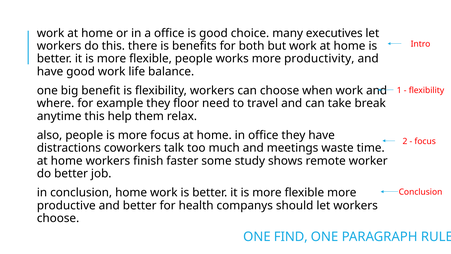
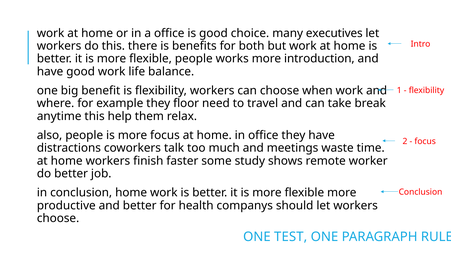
productivity: productivity -> introduction
FIND: FIND -> TEST
